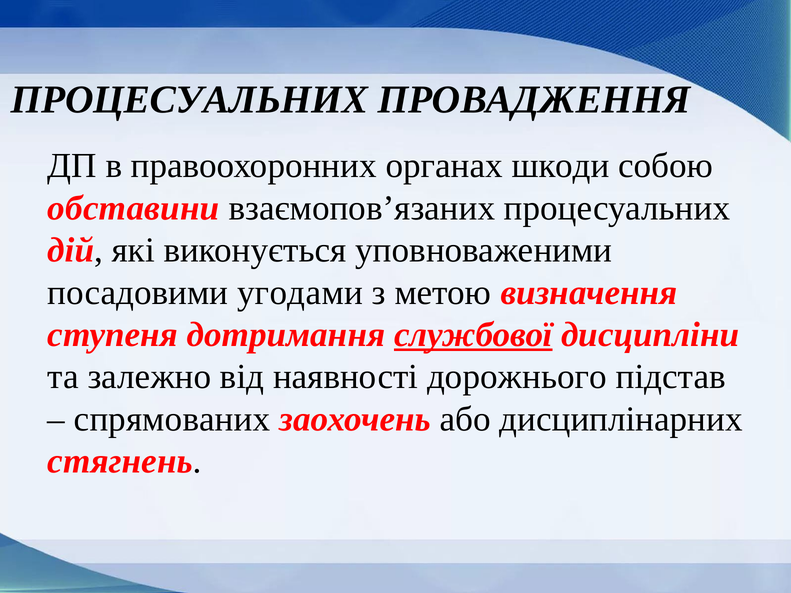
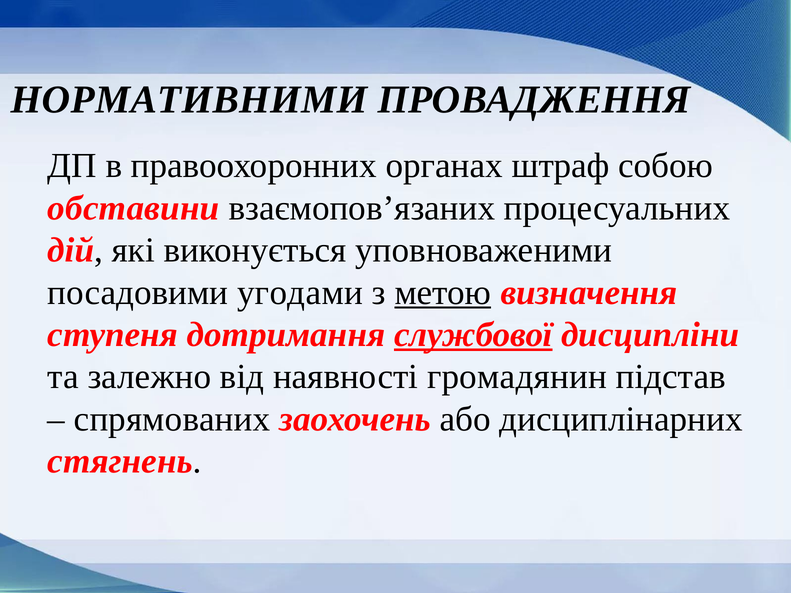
ПРОЦЕСУАЛЬНИХ at (189, 100): ПРОЦЕСУАЛЬНИХ -> НОРМАТИВНИМИ
шкоди: шкоди -> штраф
метою underline: none -> present
дорожнього: дорожнього -> громадянин
